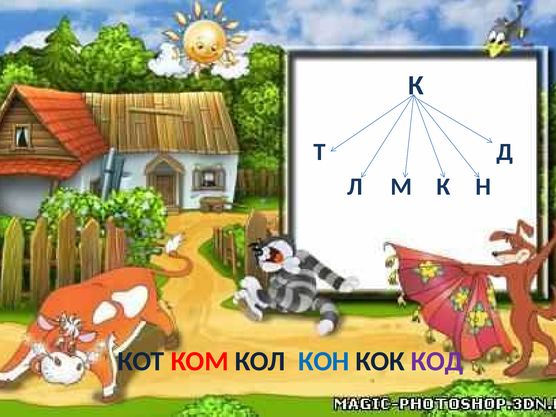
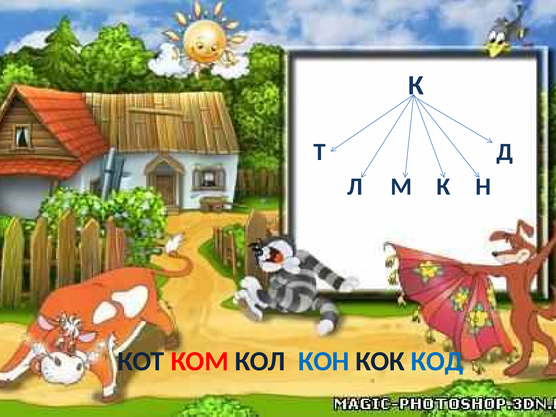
КОД colour: purple -> blue
